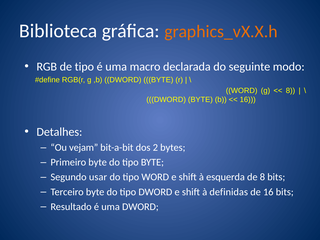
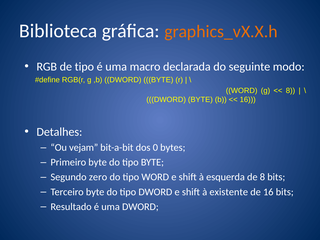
2: 2 -> 0
usar: usar -> zero
definidas: definidas -> existente
